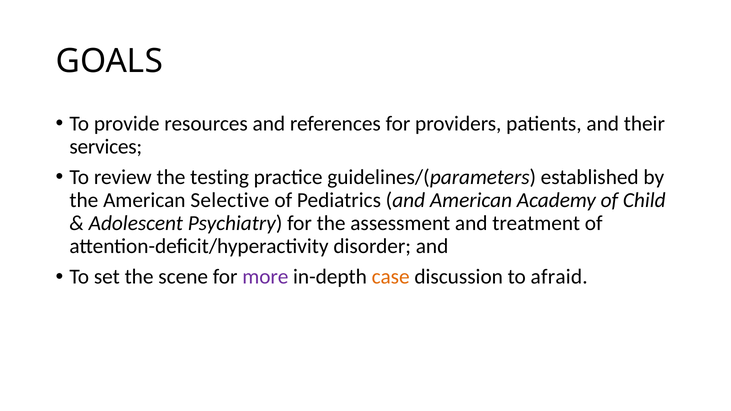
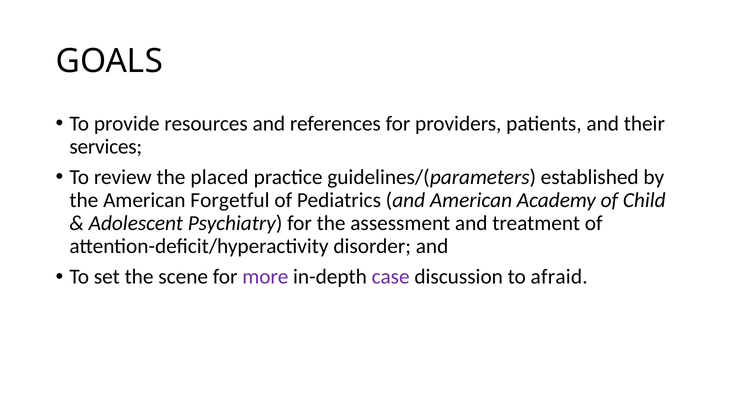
testing: testing -> placed
Selective: Selective -> Forgetful
case colour: orange -> purple
